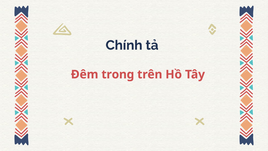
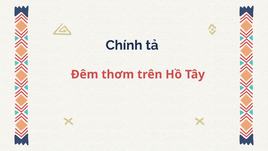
trong: trong -> thơm
